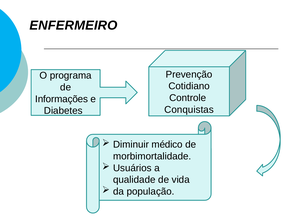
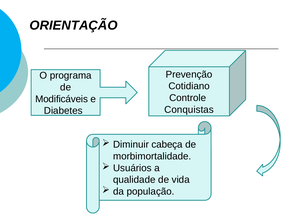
ENFERMEIRO: ENFERMEIRO -> ORIENTAÇÃO
Informações: Informações -> Modificáveis
médico: médico -> cabeça
